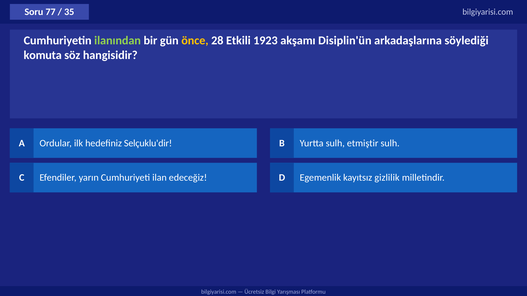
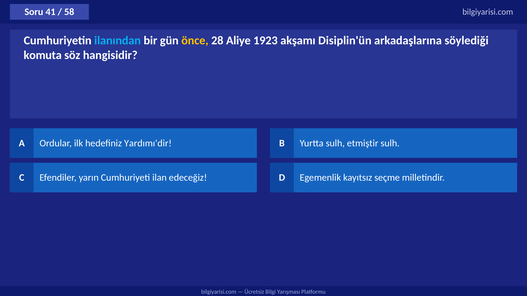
77: 77 -> 41
35: 35 -> 58
ilanından colour: light green -> light blue
Etkili: Etkili -> Aliye
Selçuklu'dir: Selçuklu'dir -> Yardımı'dir
gizlilik: gizlilik -> seçme
